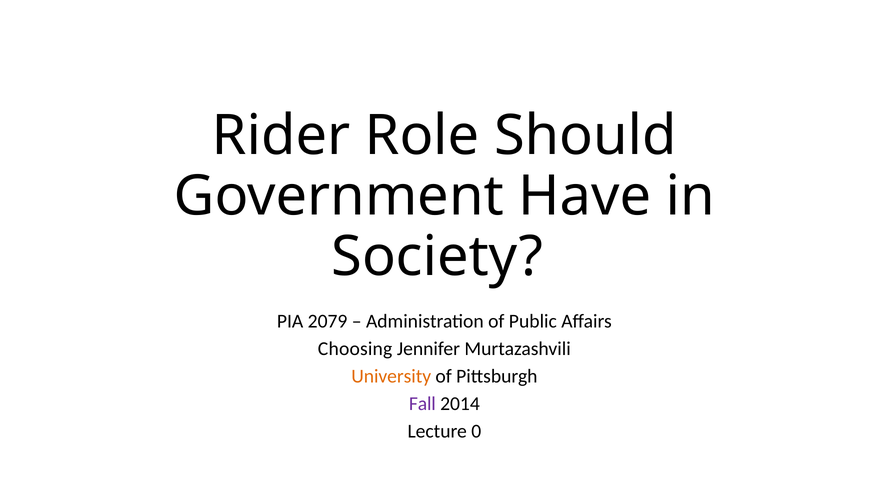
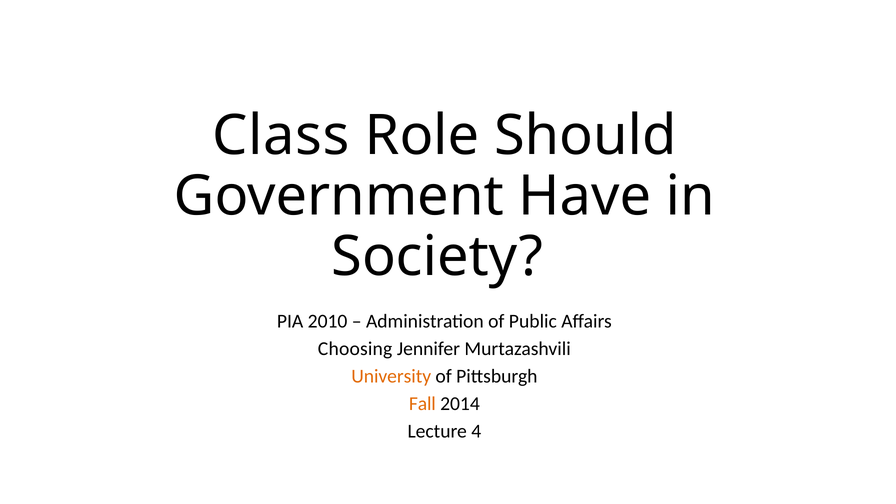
Rider: Rider -> Class
2079: 2079 -> 2010
Fall colour: purple -> orange
0: 0 -> 4
